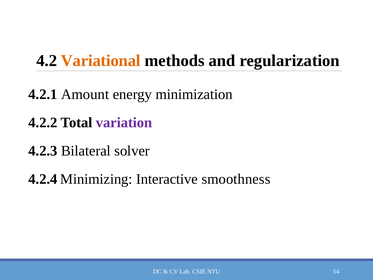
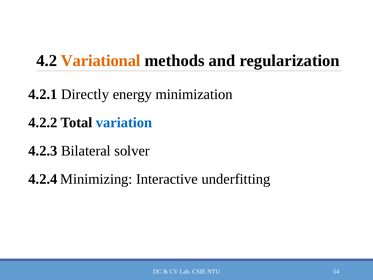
Amount: Amount -> Directly
variation colour: purple -> blue
smoothness: smoothness -> underfitting
